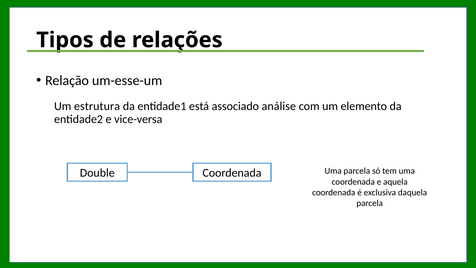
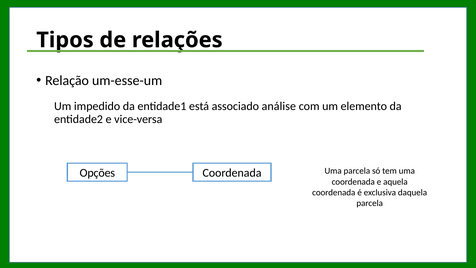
estrutura: estrutura -> impedido
Double: Double -> Opções
